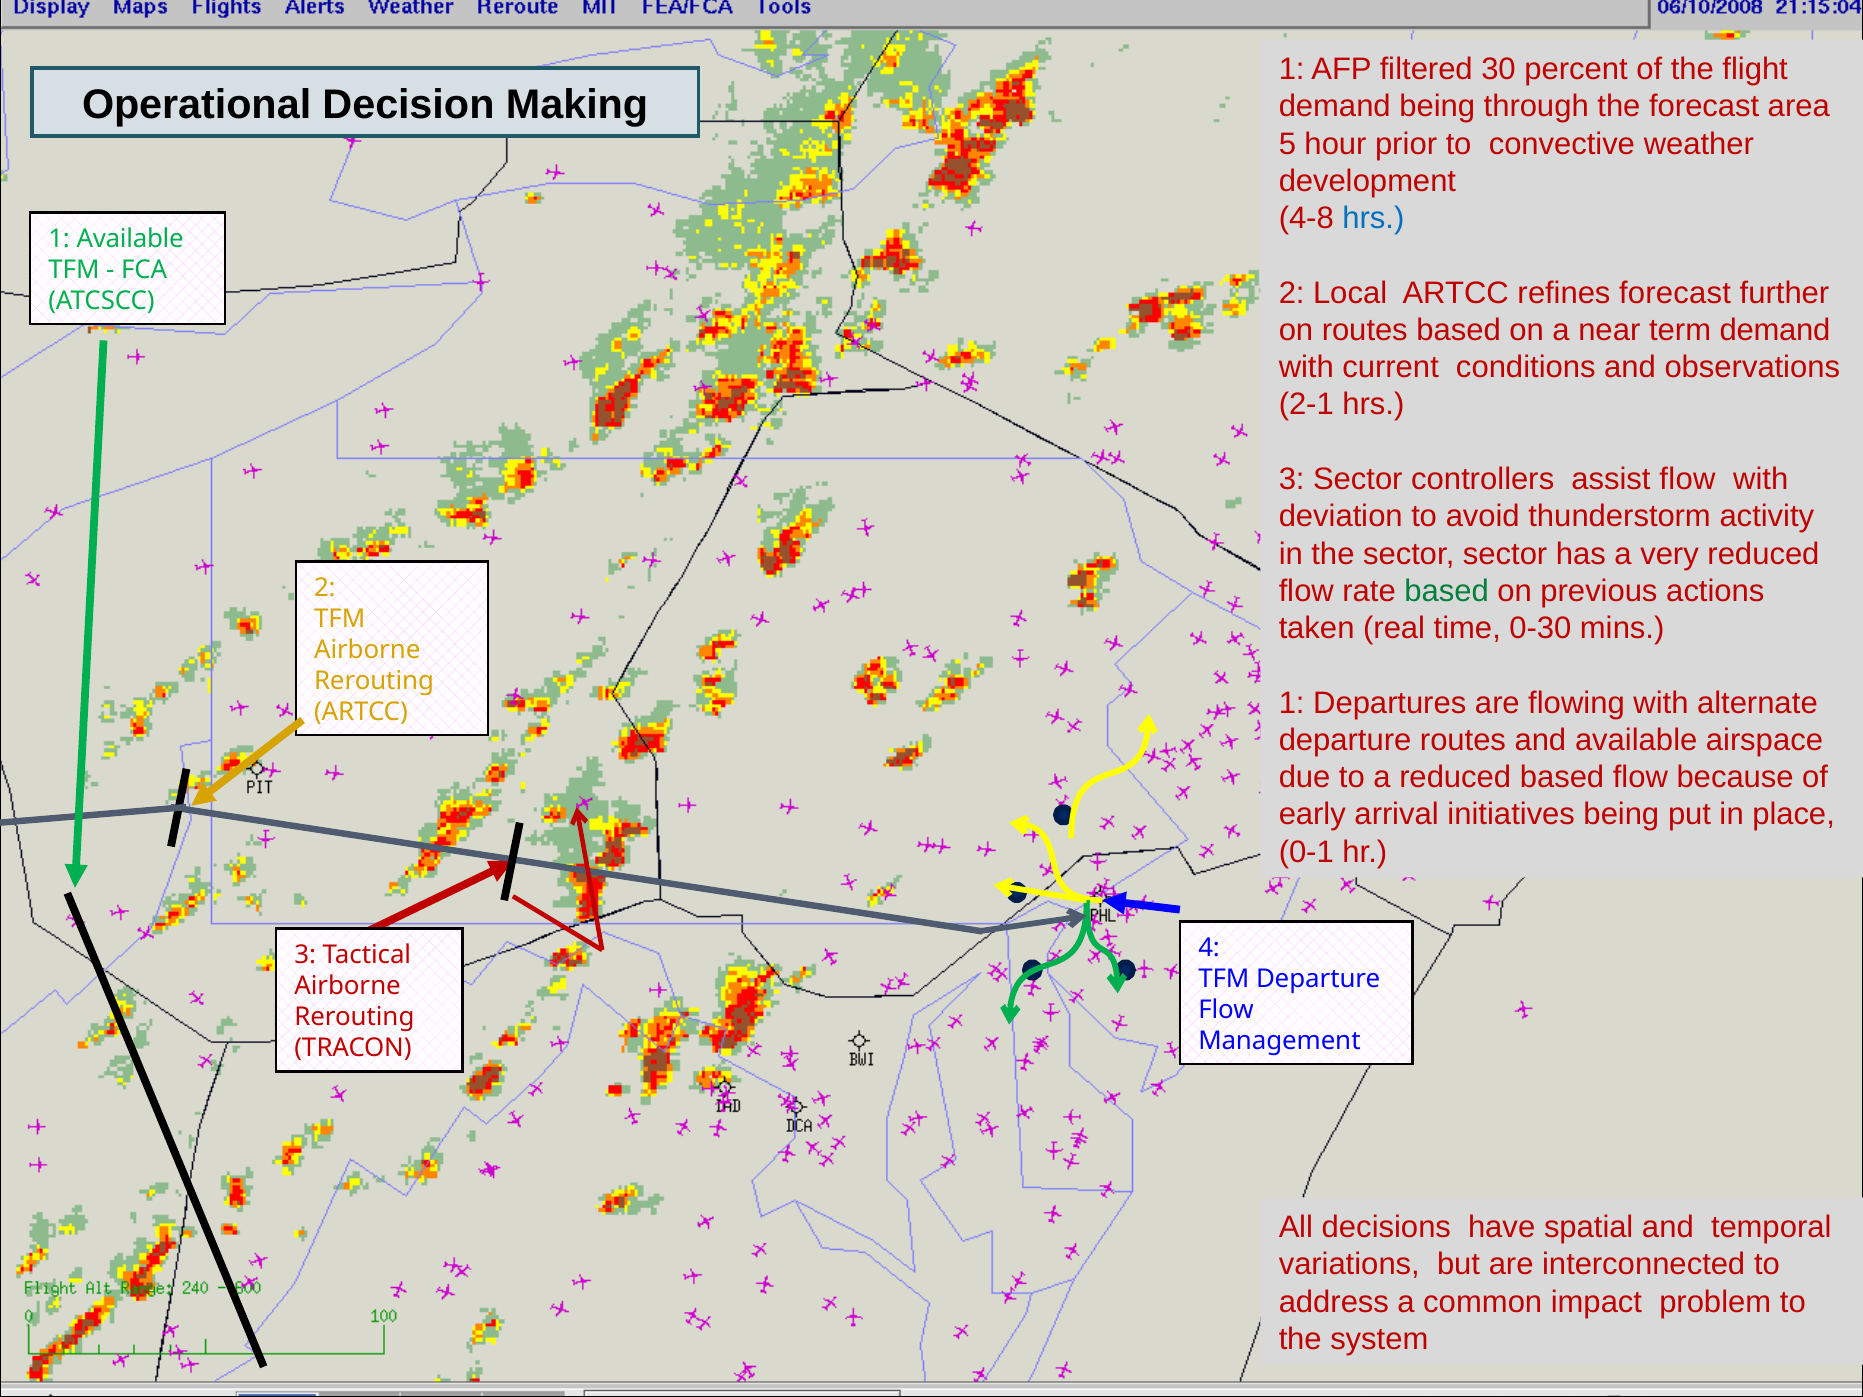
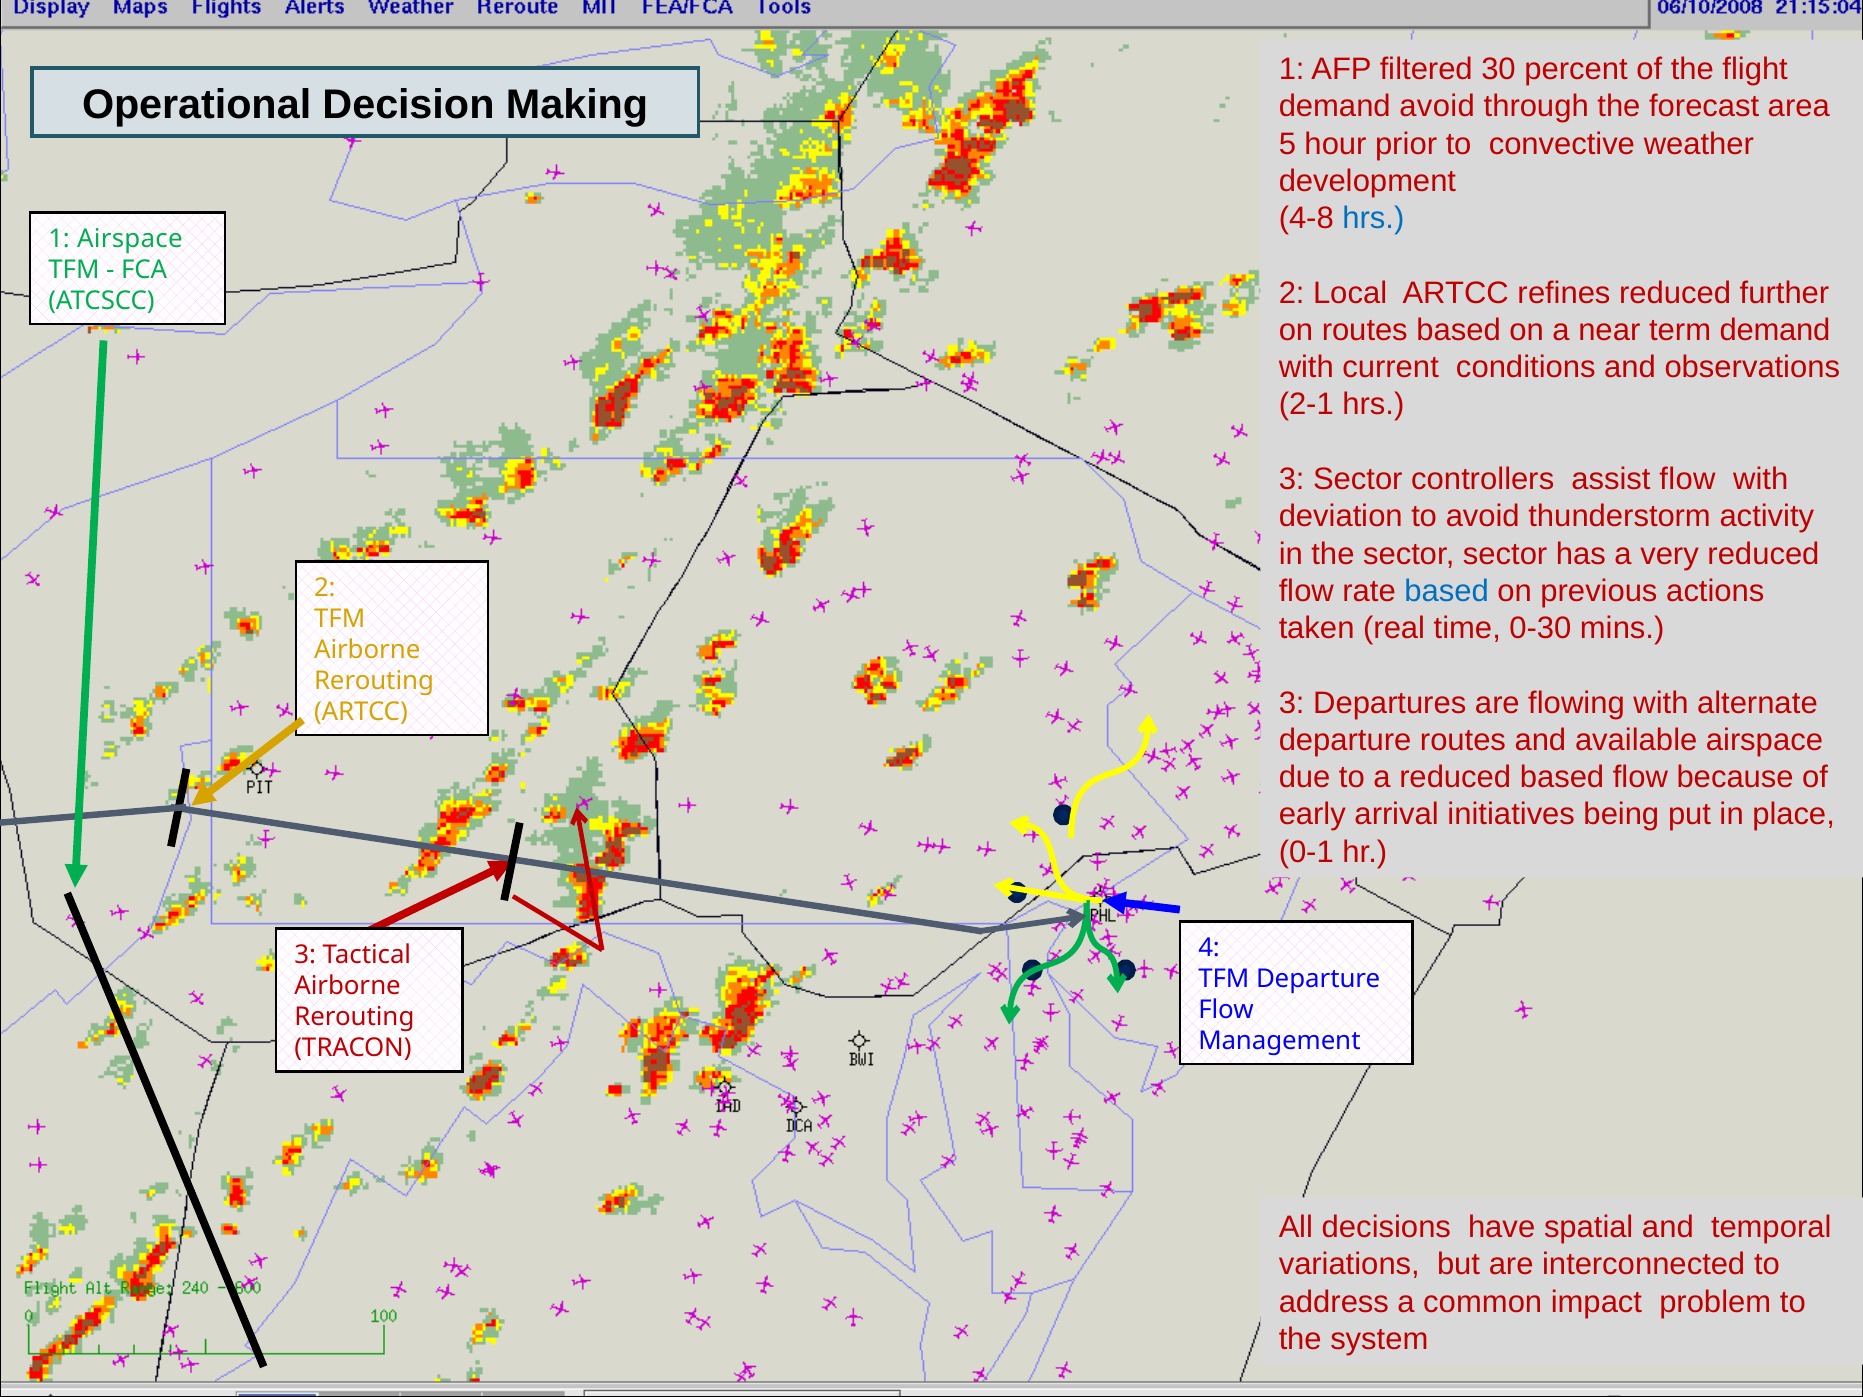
demand being: being -> avoid
1 Available: Available -> Airspace
refines forecast: forecast -> reduced
based at (1447, 591) colour: green -> blue
1 at (1292, 703): 1 -> 3
